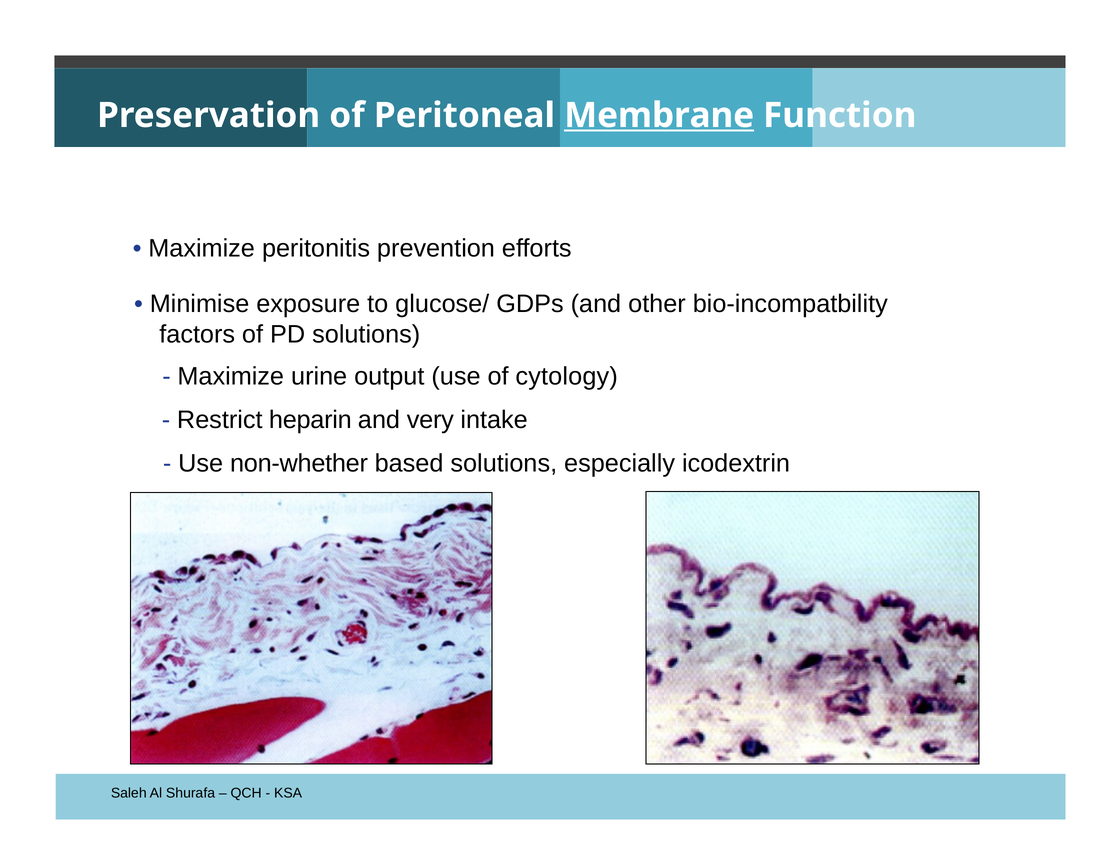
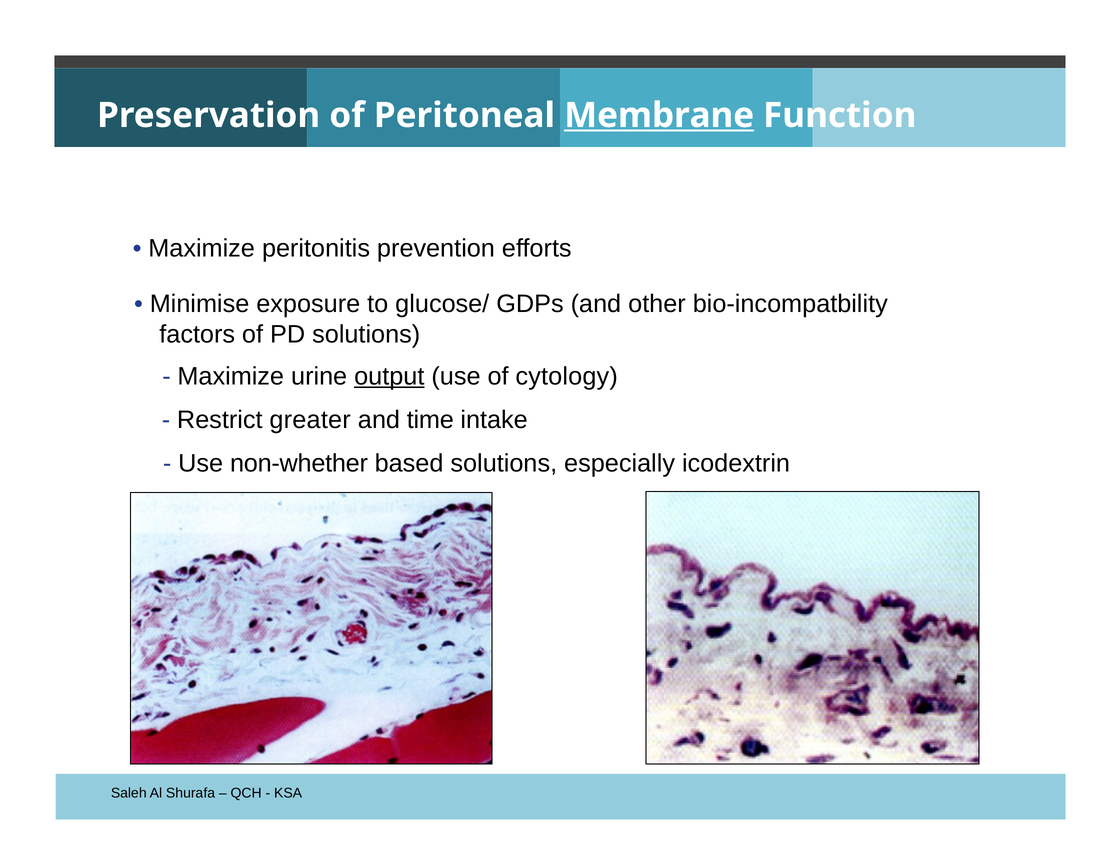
output underline: none -> present
heparin: heparin -> greater
very: very -> time
